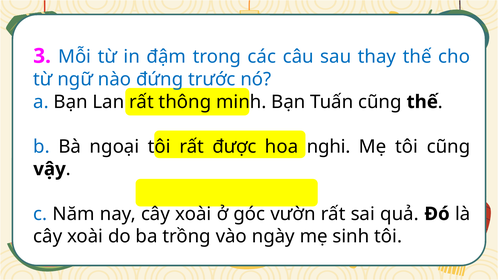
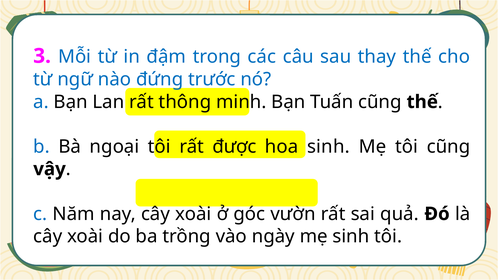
hoa nghi: nghi -> sinh
